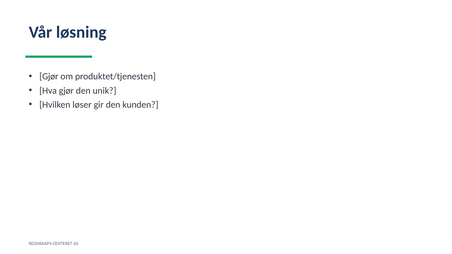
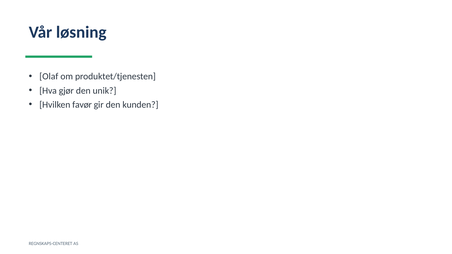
Gjør at (49, 77): Gjør -> Olaf
løser: løser -> favør
